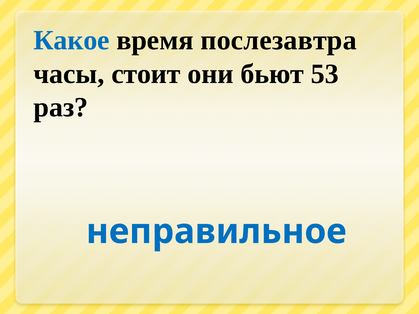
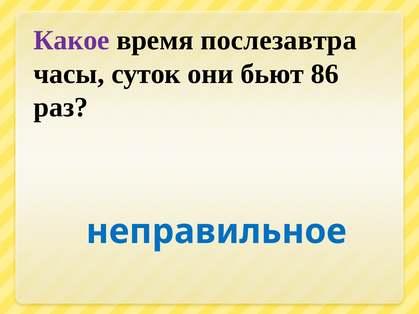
Какое colour: blue -> purple
стоит: стоит -> суток
53: 53 -> 86
